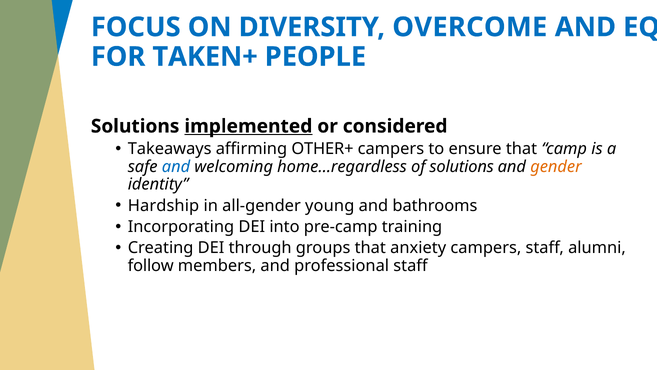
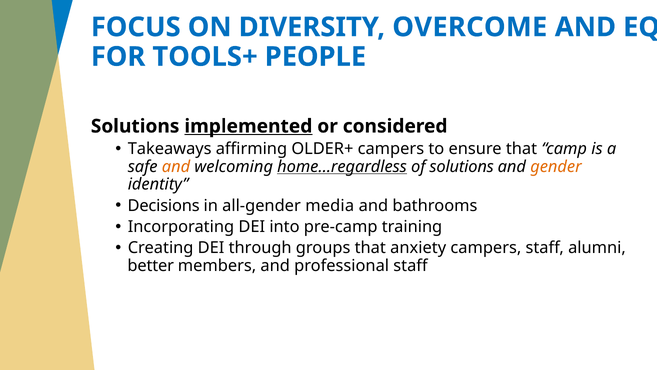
TAKEN+: TAKEN+ -> TOOLS+
OTHER+: OTHER+ -> OLDER+
and at (176, 166) colour: blue -> orange
home…regardless underline: none -> present
Hardship: Hardship -> Decisions
young: young -> media
follow: follow -> better
